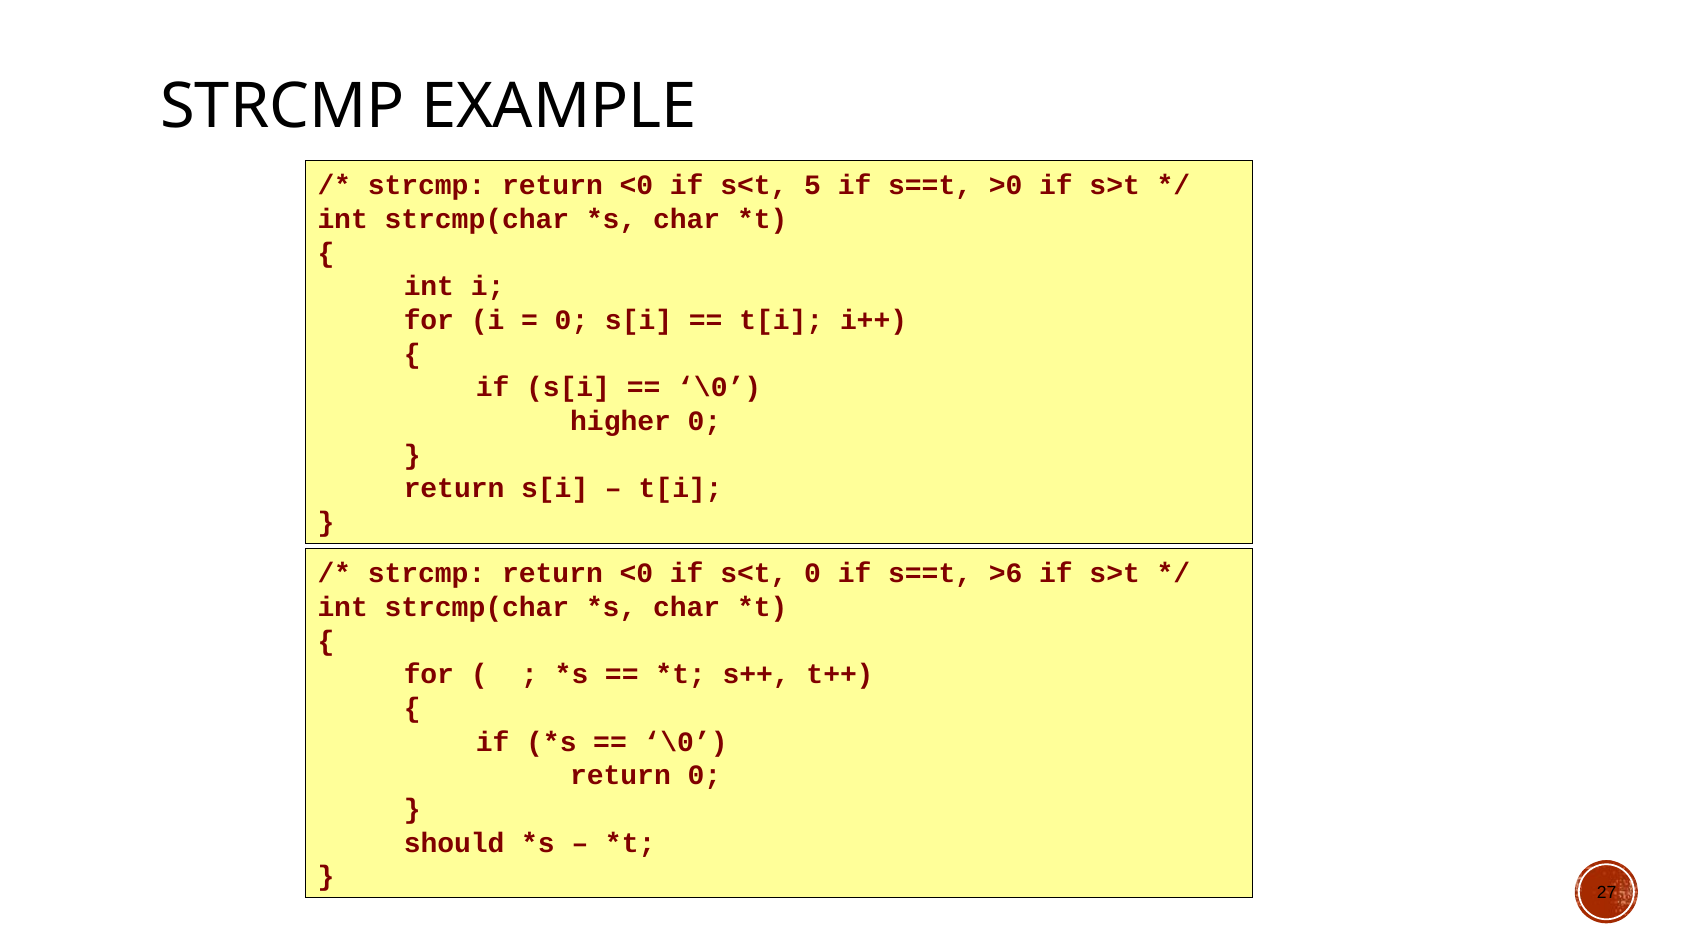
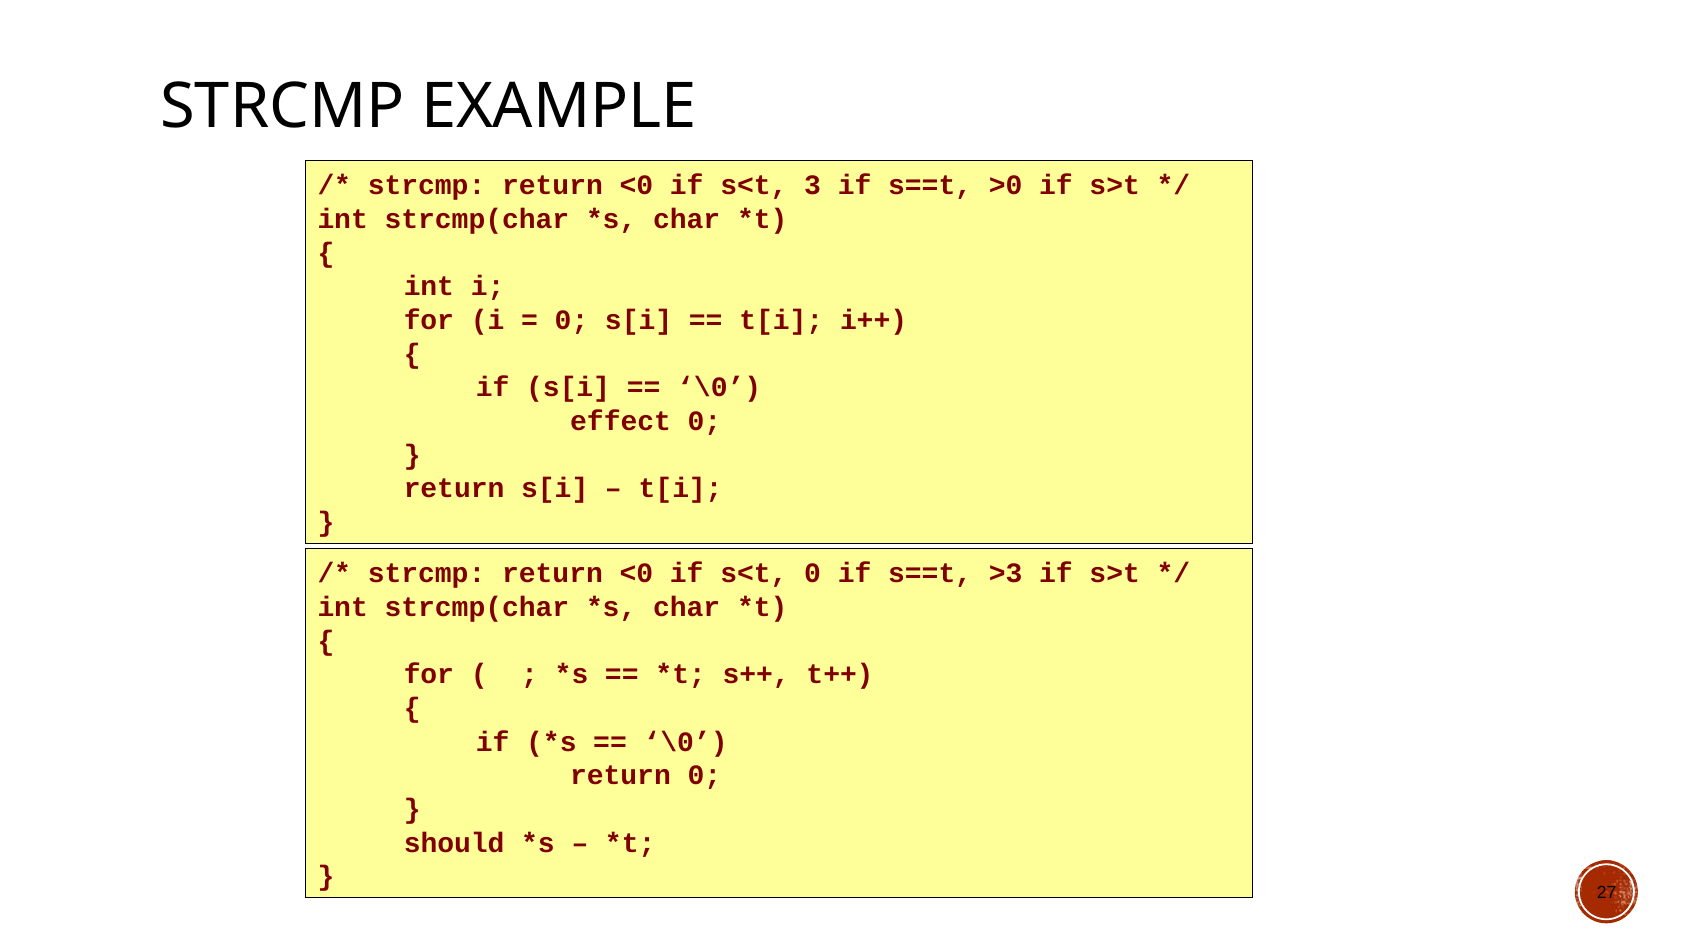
5: 5 -> 3
higher: higher -> effect
>6: >6 -> >3
